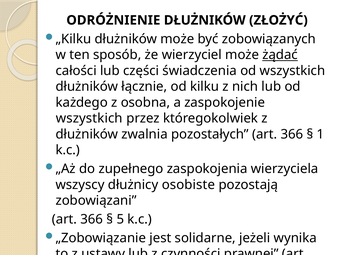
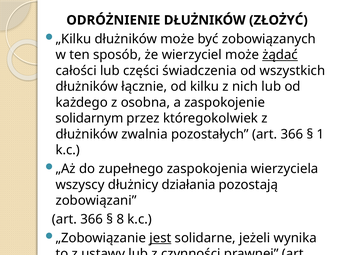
wszystkich at (89, 118): wszystkich -> solidarnym
osobiste: osobiste -> działania
5: 5 -> 8
jest underline: none -> present
